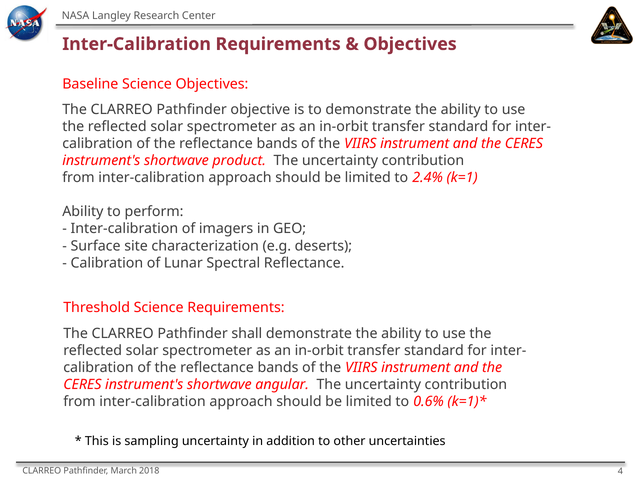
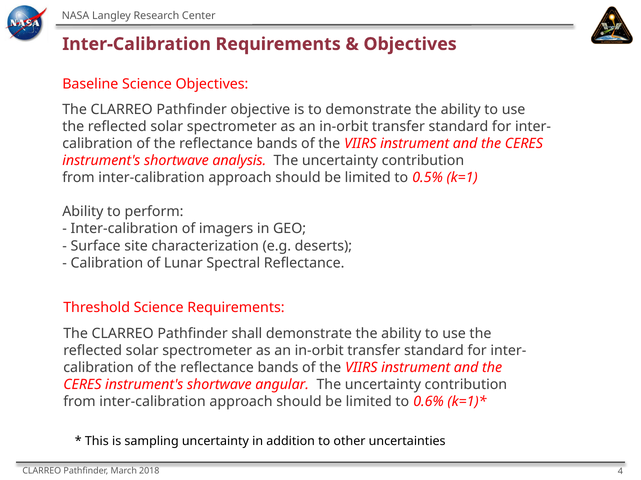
product: product -> analysis
2.4%: 2.4% -> 0.5%
